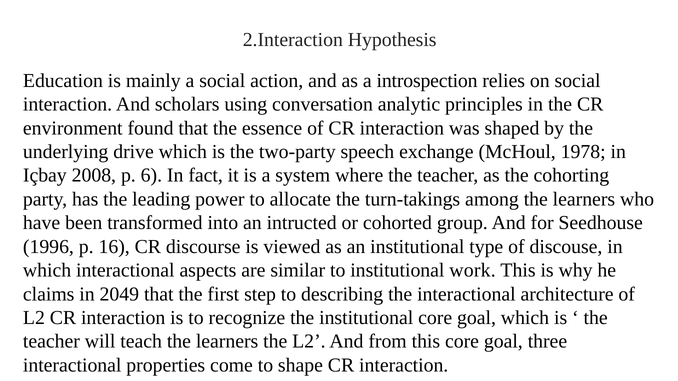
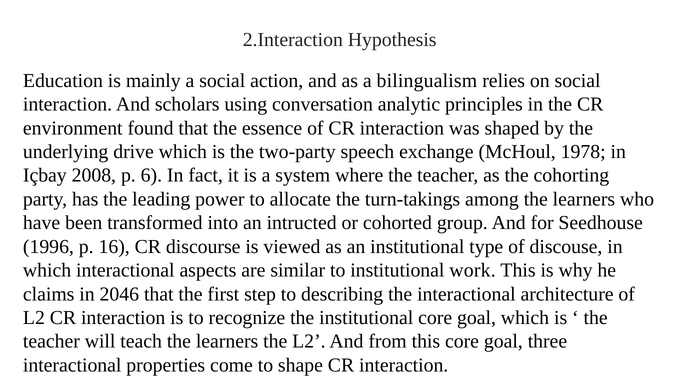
introspection: introspection -> bilingualism
2049: 2049 -> 2046
